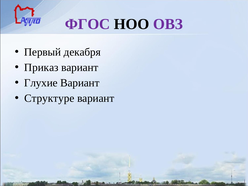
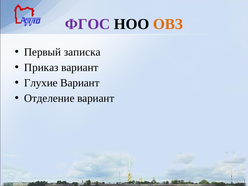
ОВЗ colour: purple -> orange
декабря: декабря -> записка
Структуре: Структуре -> Отделение
